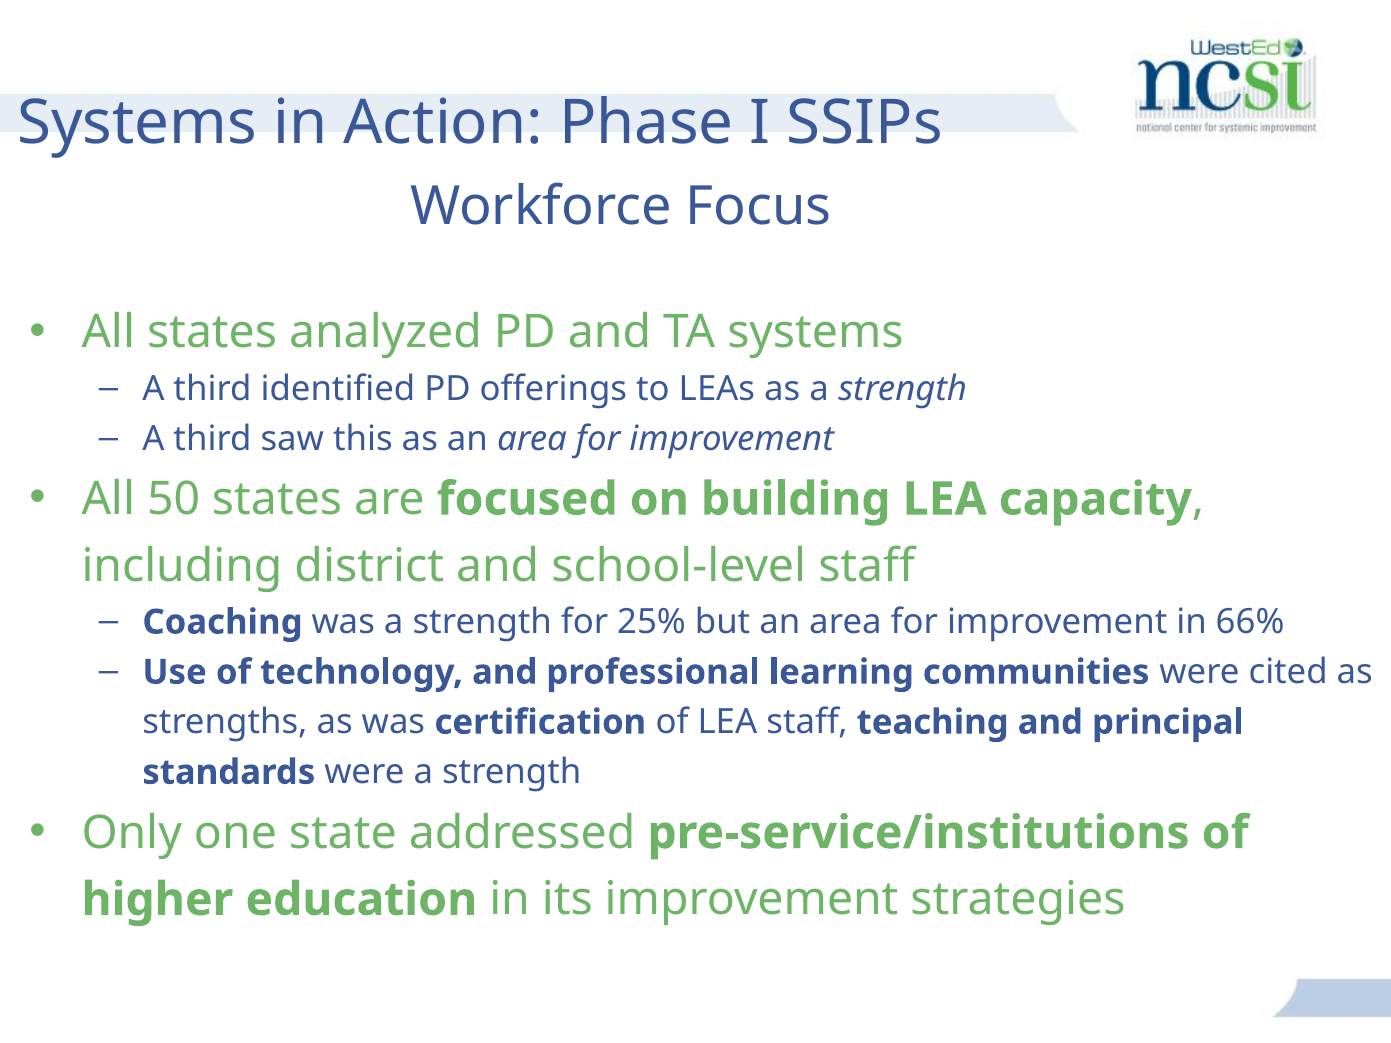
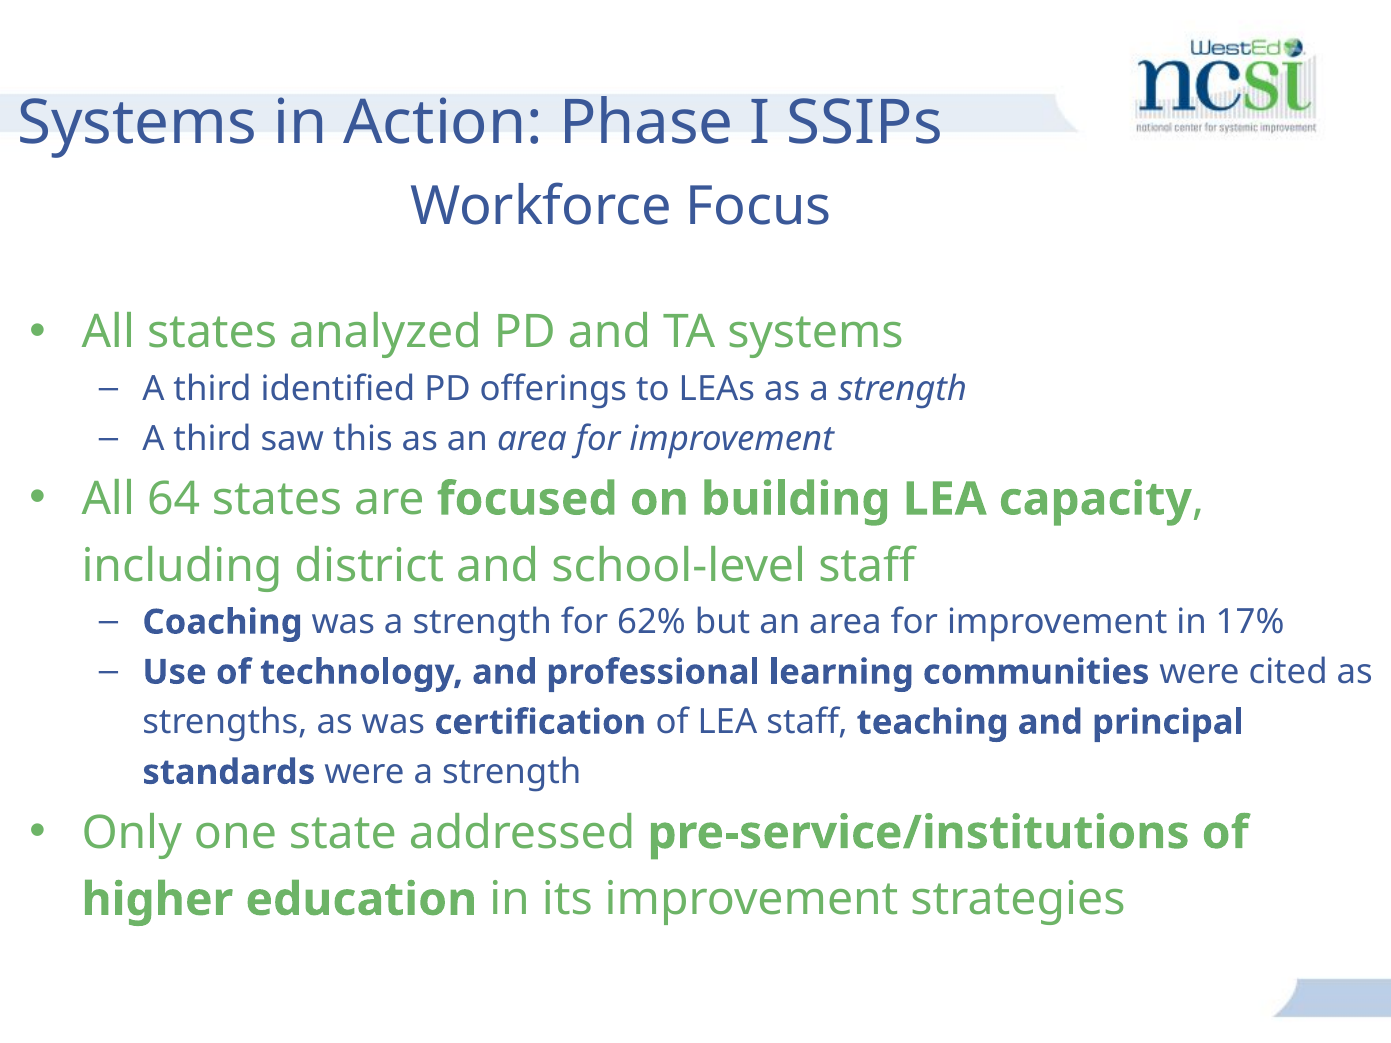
50: 50 -> 64
25%: 25% -> 62%
66%: 66% -> 17%
